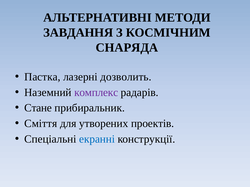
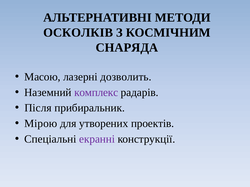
ЗАВДАННЯ: ЗАВДАННЯ -> ОСКОЛКІВ
Пастка: Пастка -> Масою
Стане: Стане -> Після
Сміття: Сміття -> Мірою
екранні colour: blue -> purple
